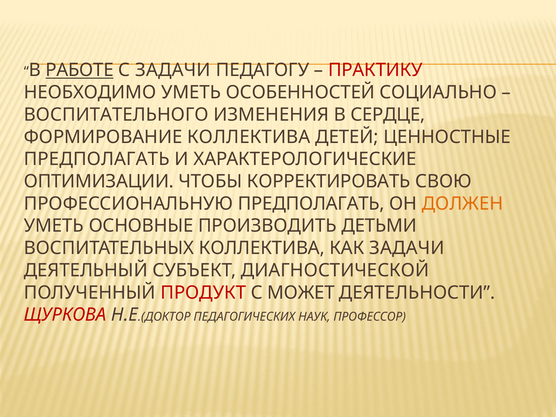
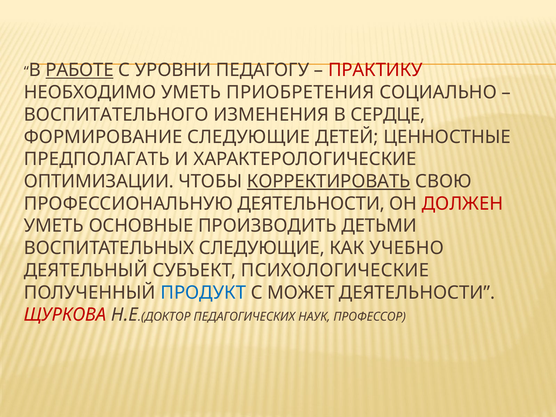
С ЗАДАЧИ: ЗАДАЧИ -> УРОВНИ
ОСОБЕННОСТЕЙ: ОСОБЕННОСТЕЙ -> ПРИОБРЕТЕНИЯ
ФОРМИРОВАНИЕ КОЛЛЕКТИВА: КОЛЛЕКТИВА -> СЛЕДУЮЩИЕ
КОРРЕКТИРОВАТЬ underline: none -> present
ПРОФЕССИОНАЛЬНУЮ ПРЕДПОЛАГАТЬ: ПРЕДПОЛАГАТЬ -> ДЕЯТЕЛЬНОСТИ
ДОЛЖЕН colour: orange -> red
ВОСПИТАТЕЛЬНЫХ КОЛЛЕКТИВА: КОЛЛЕКТИВА -> СЛЕДУЮЩИЕ
КАК ЗАДАЧИ: ЗАДАЧИ -> УЧЕБНО
ДИАГНОСТИЧЕСКОЙ: ДИАГНОСТИЧЕСКОЙ -> ПСИХОЛОГИЧЕСКИЕ
ПРОДУКТ colour: red -> blue
